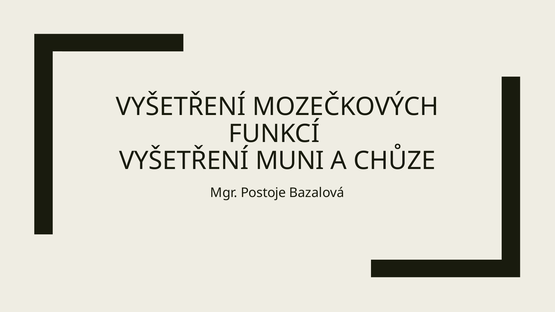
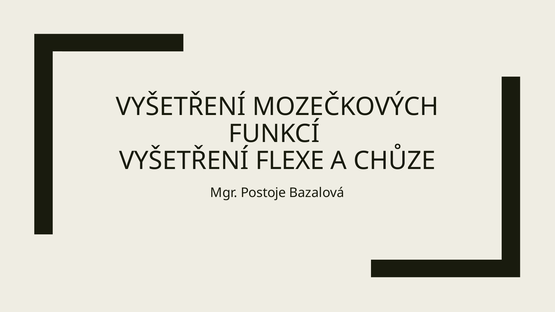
MUNI: MUNI -> FLEXE
